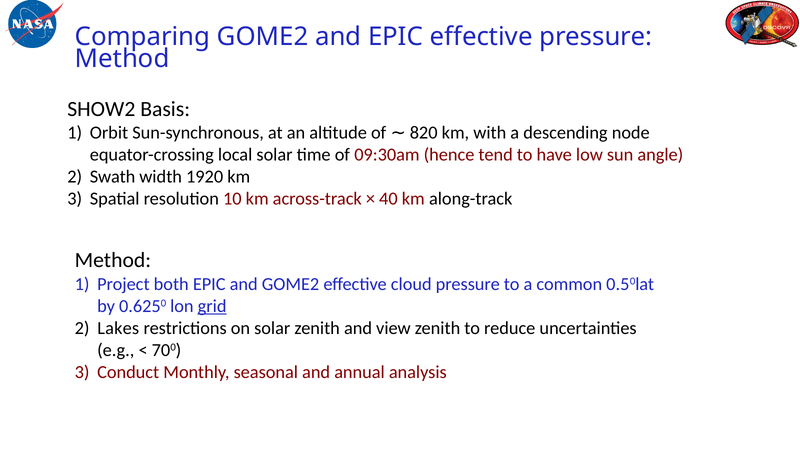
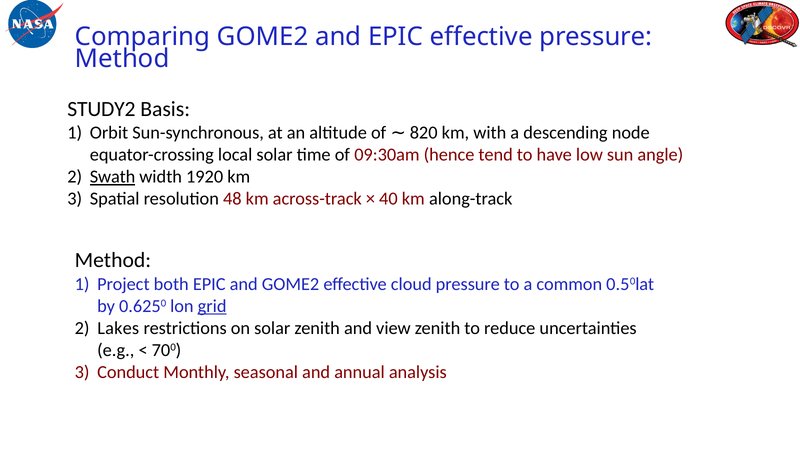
SHOW2: SHOW2 -> STUDY2
Swath underline: none -> present
10: 10 -> 48
